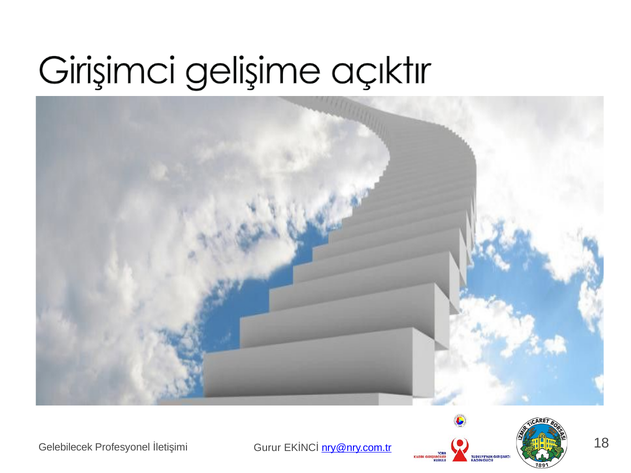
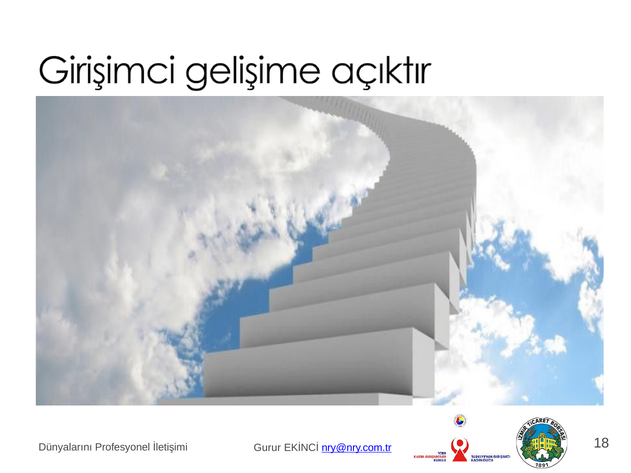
Gelebilecek: Gelebilecek -> Dünyalarını
